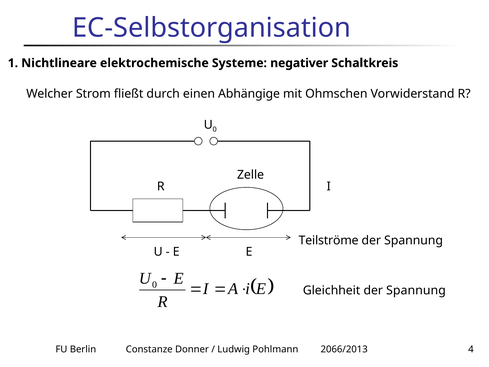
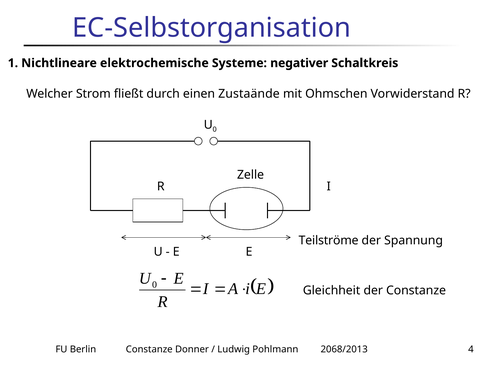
Abhängige: Abhängige -> Zustaände
Gleichheit der Spannung: Spannung -> Constanze
2066/2013: 2066/2013 -> 2068/2013
